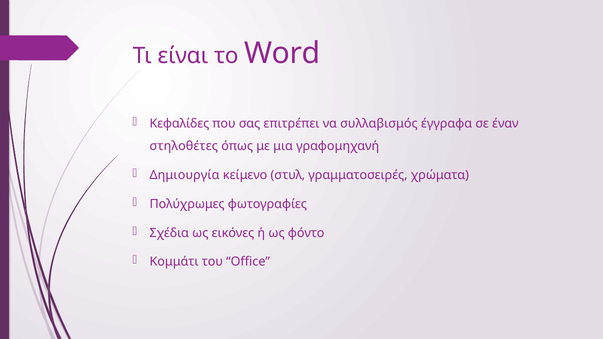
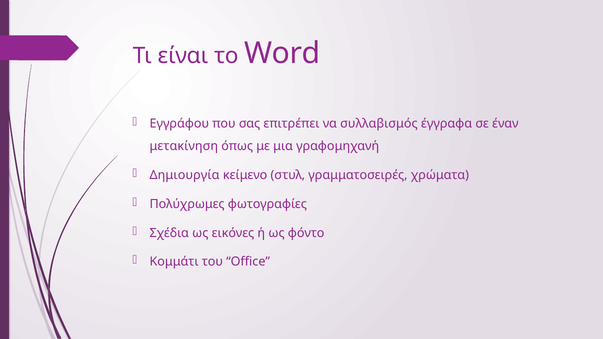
Κεφαλίδες: Κεφαλίδες -> Εγγράφου
στηλοθέτες: στηλοθέτες -> μετακίνηση
